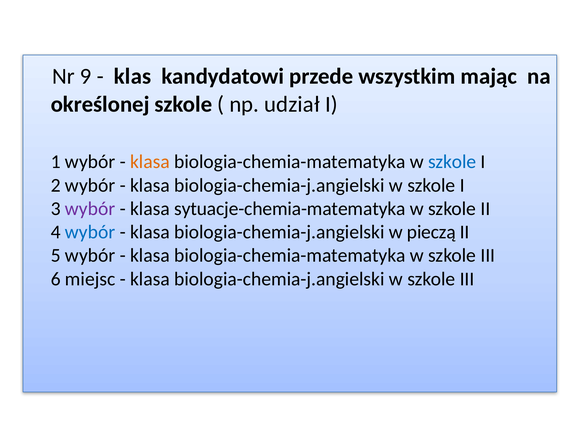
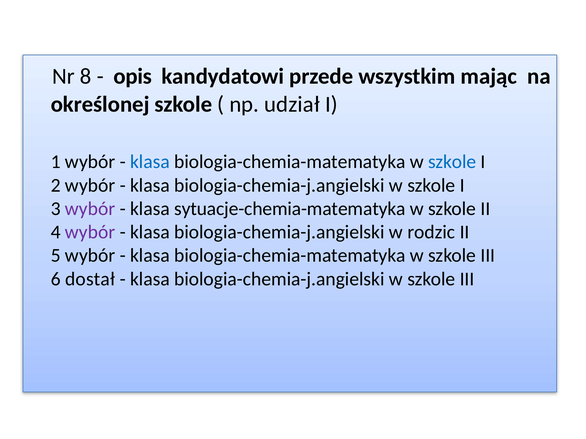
9: 9 -> 8
klas: klas -> opis
klasa at (150, 162) colour: orange -> blue
wybór at (90, 232) colour: blue -> purple
pieczą: pieczą -> rodzic
miejsc: miejsc -> dostał
